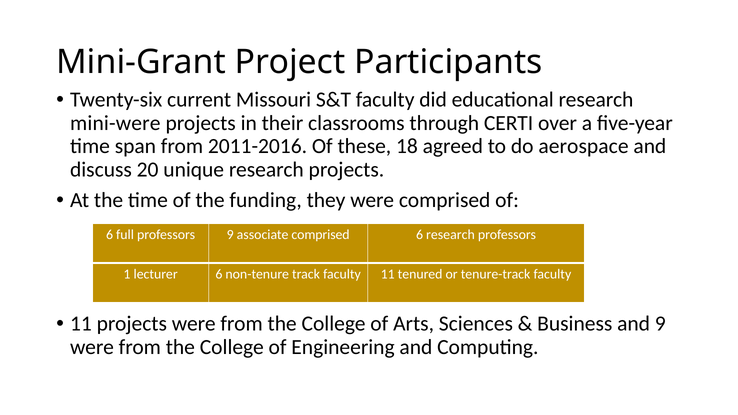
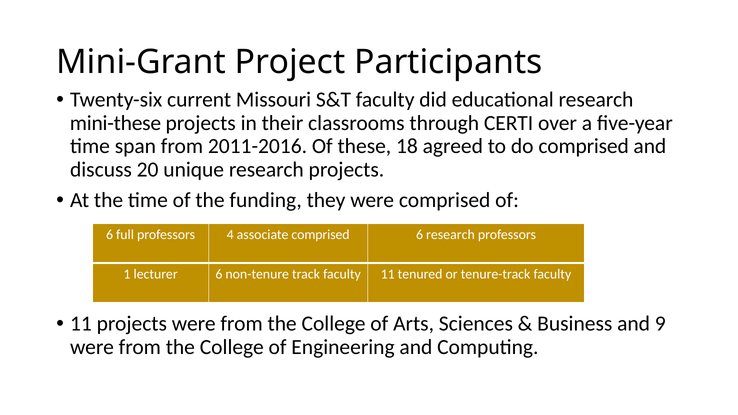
mini-were: mini-were -> mini-these
do aerospace: aerospace -> comprised
professors 9: 9 -> 4
